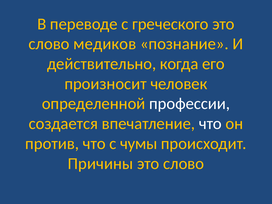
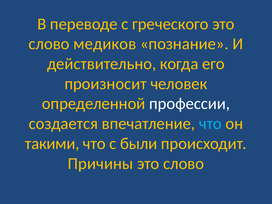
что at (210, 124) colour: white -> light blue
против: против -> такими
чумы: чумы -> были
